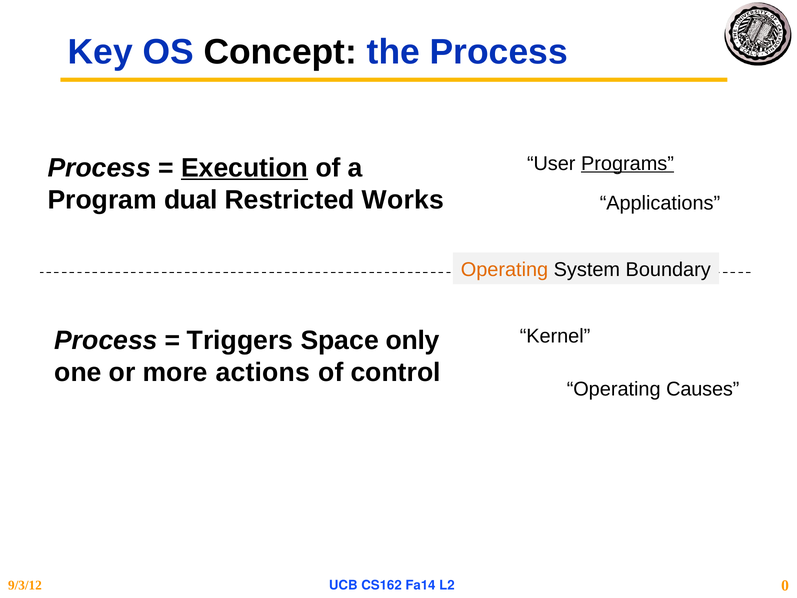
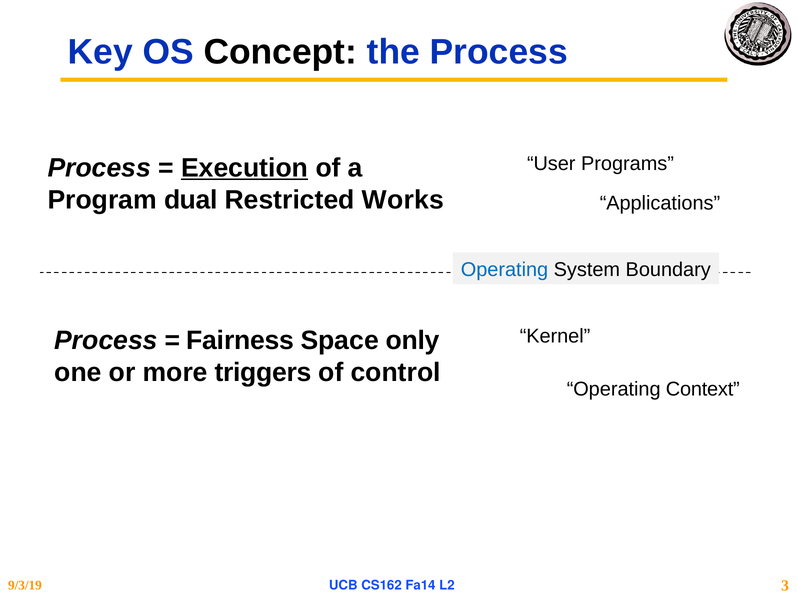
Programs underline: present -> none
Operating at (505, 270) colour: orange -> blue
Triggers: Triggers -> Fairness
actions: actions -> triggers
Causes: Causes -> Context
9/3/12: 9/3/12 -> 9/3/19
0: 0 -> 3
